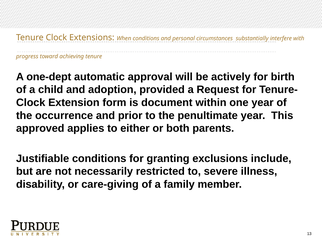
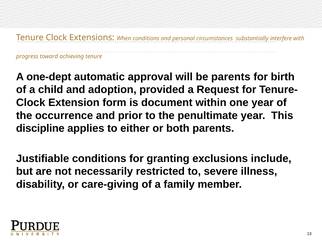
be actively: actively -> parents
approved: approved -> discipline
